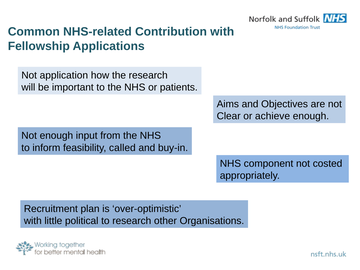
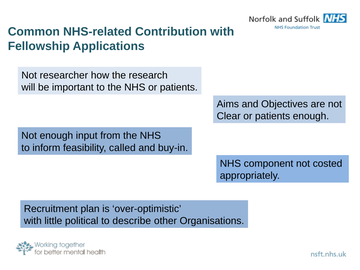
application: application -> researcher
Clear or achieve: achieve -> patients
to research: research -> describe
